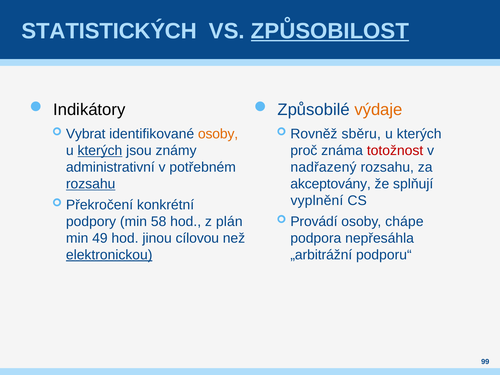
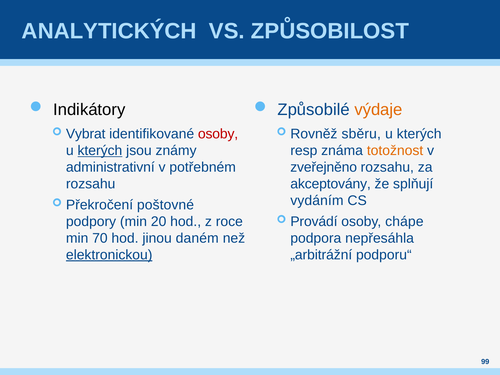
STATISTICKÝCH: STATISTICKÝCH -> ANALYTICKÝCH
ZPŮSOBILOST underline: present -> none
osoby at (218, 134) colour: orange -> red
proč: proč -> resp
totožnost colour: red -> orange
nadřazený: nadřazený -> zveřejněno
rozsahu at (91, 184) underline: present -> none
vyplnění: vyplnění -> vydáním
konkrétní: konkrétní -> poštovné
58: 58 -> 20
plán: plán -> roce
49: 49 -> 70
cílovou: cílovou -> daném
